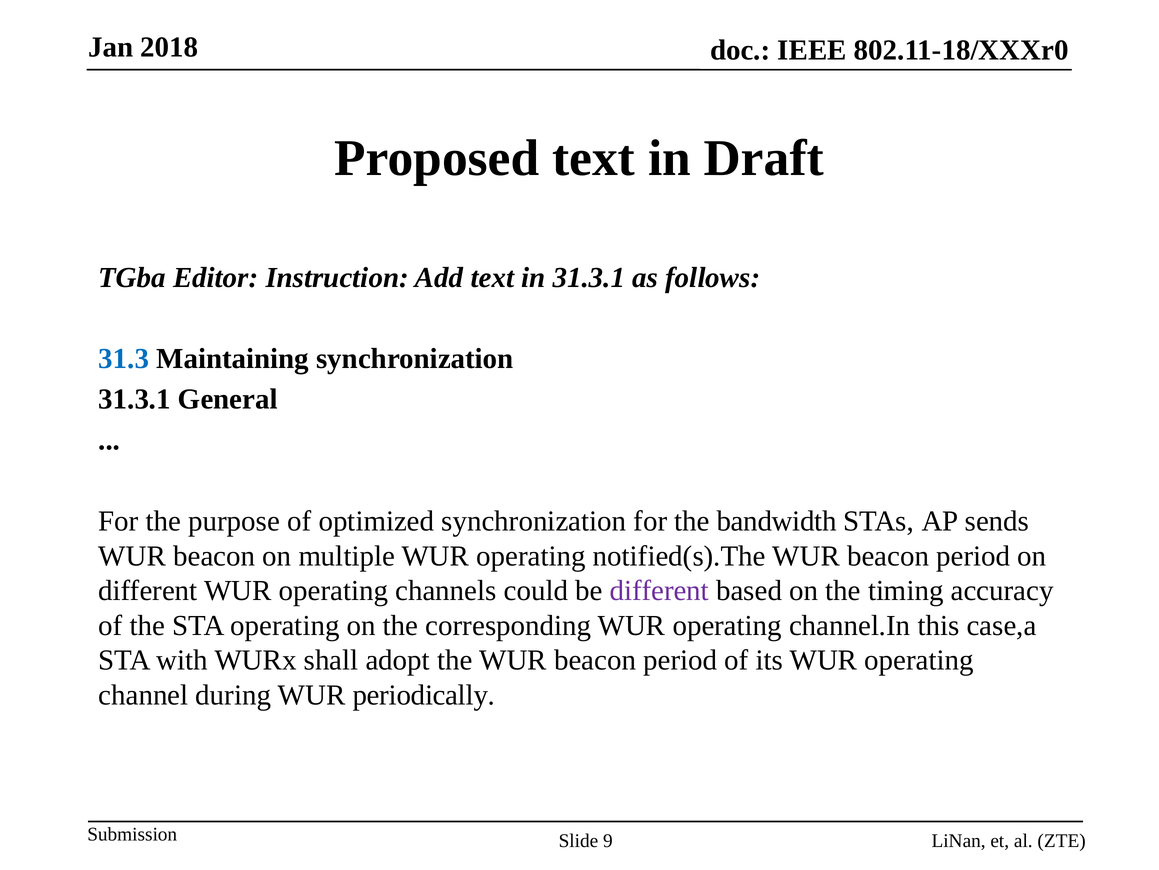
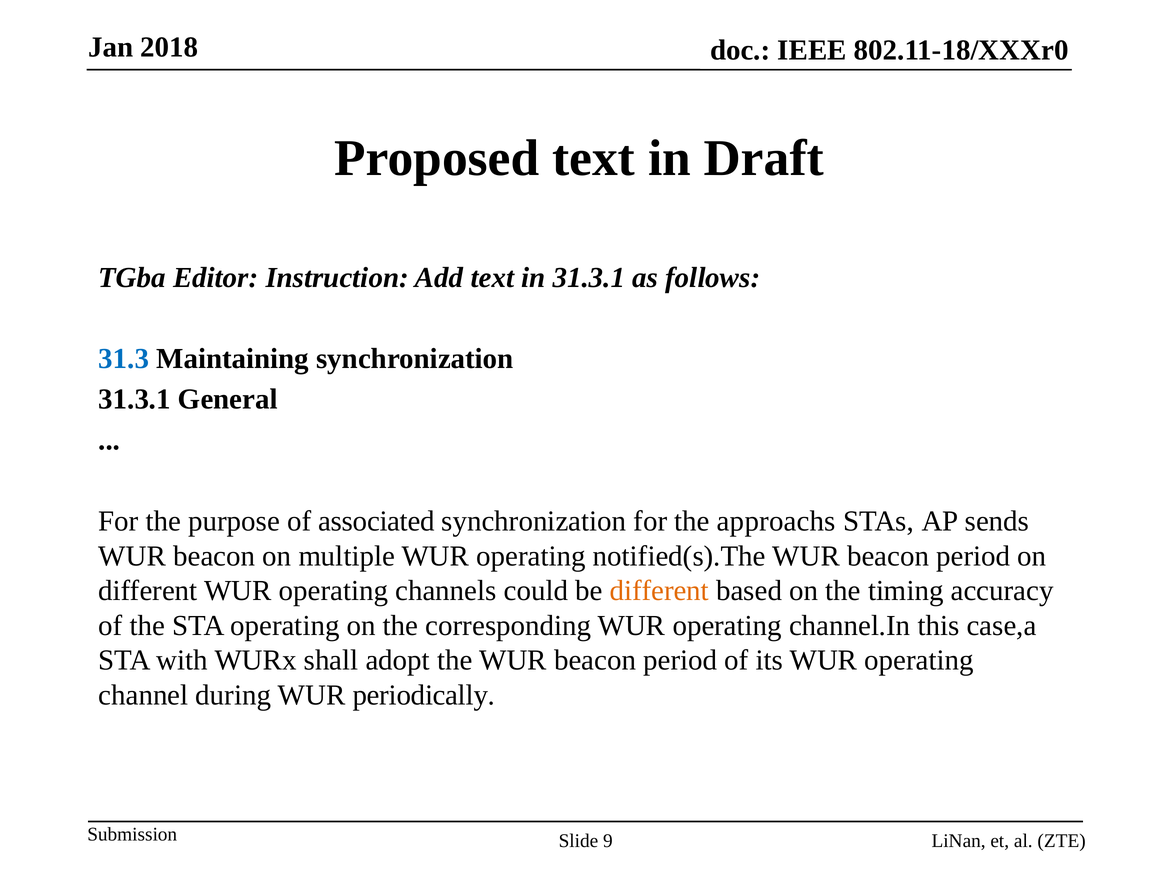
optimized: optimized -> associated
bandwidth: bandwidth -> approachs
different at (659, 590) colour: purple -> orange
